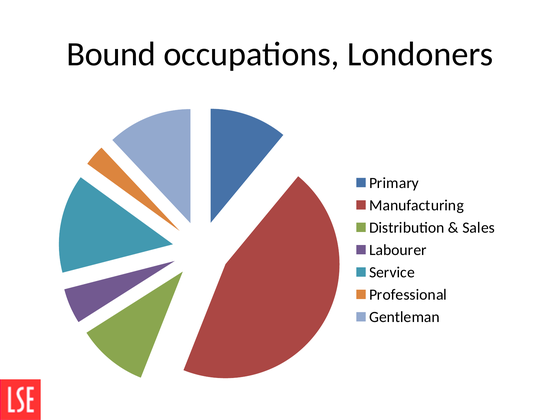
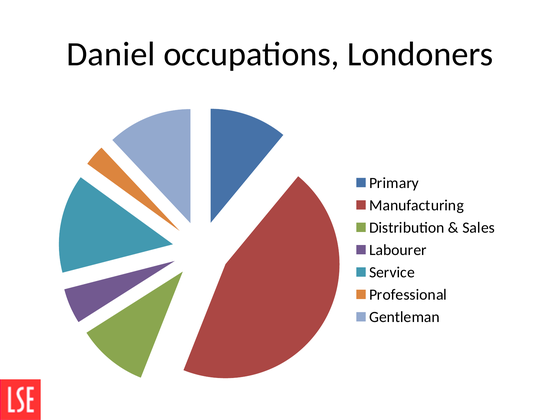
Bound: Bound -> Daniel
